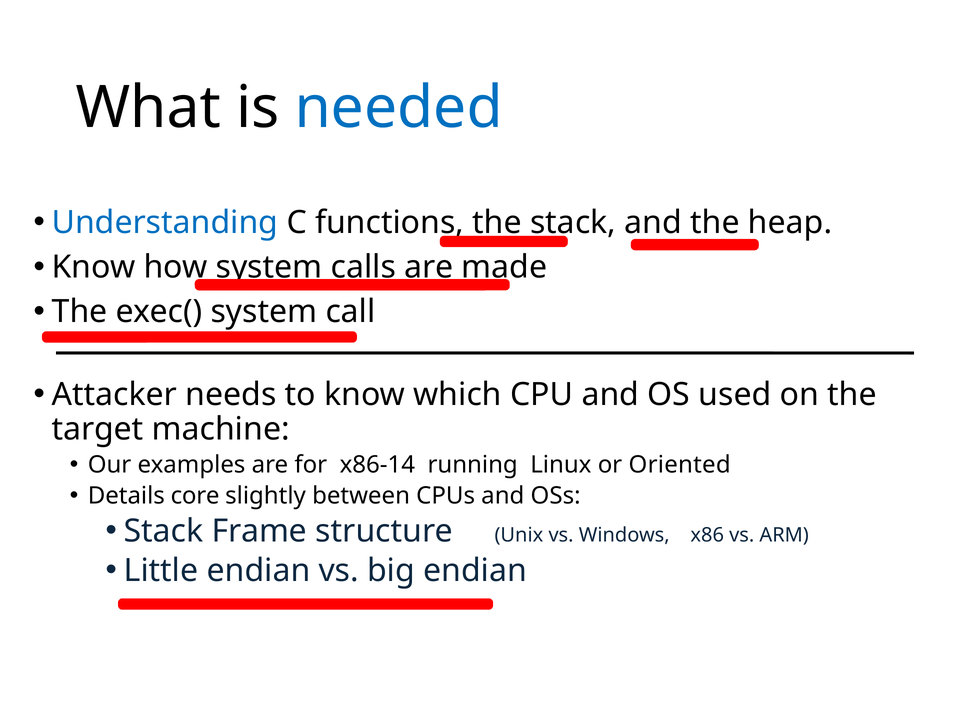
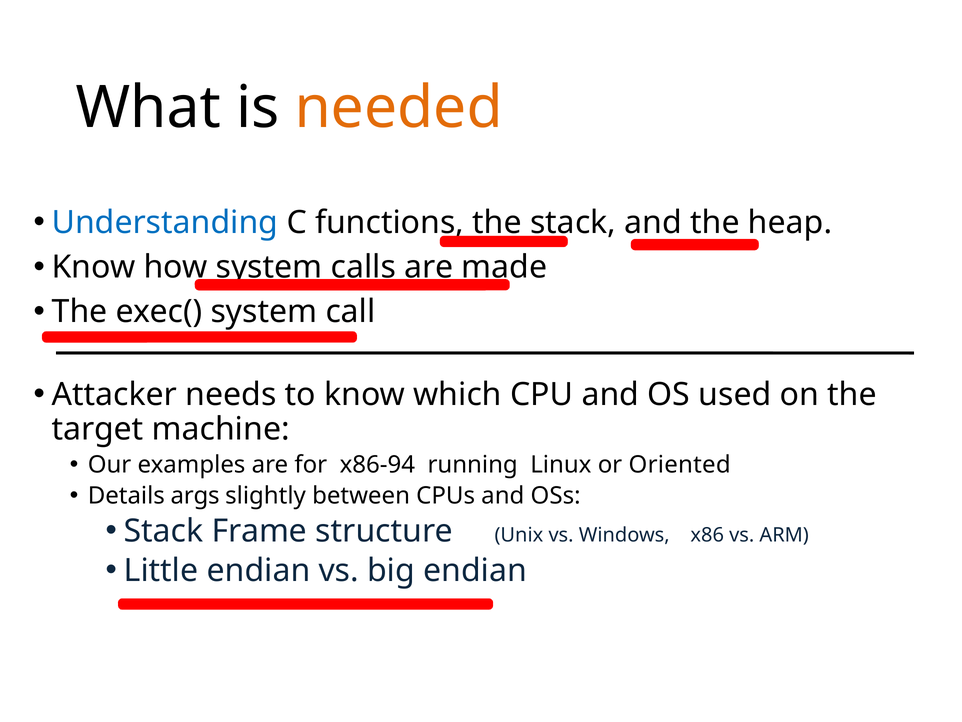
needed colour: blue -> orange
x86-14: x86-14 -> x86-94
core: core -> args
